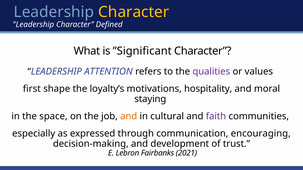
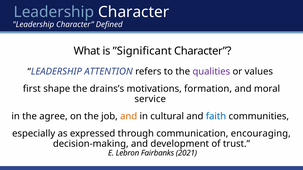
Character at (134, 12) colour: yellow -> white
loyalty’s: loyalty’s -> drains’s
hospitality: hospitality -> formation
staying: staying -> service
space: space -> agree
faith colour: purple -> blue
